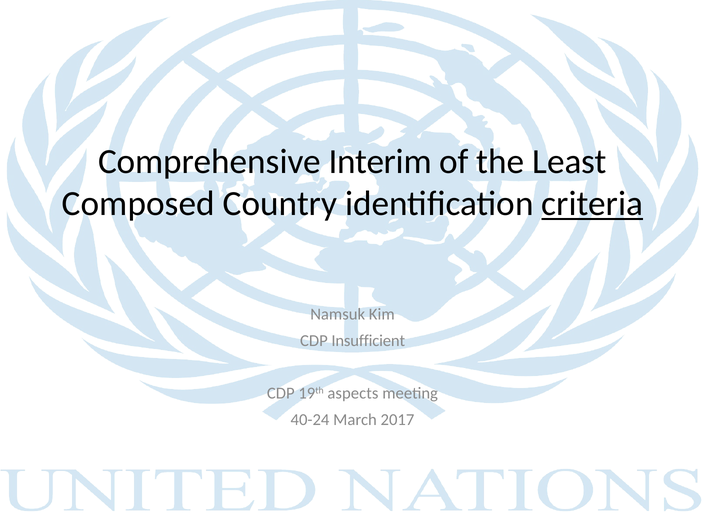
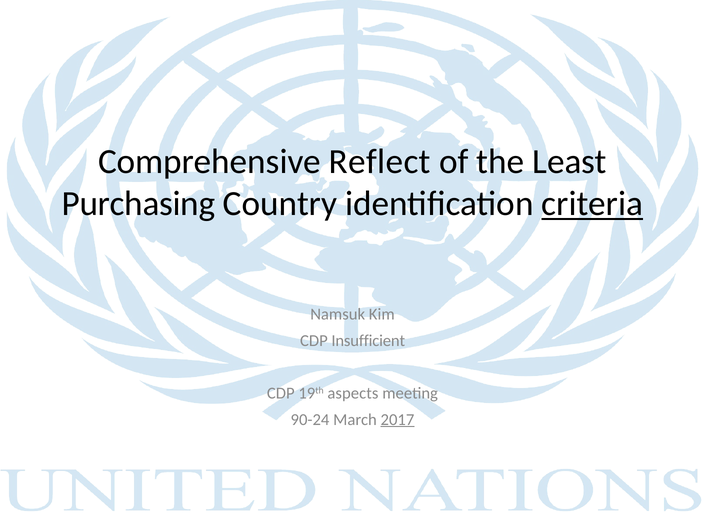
Interim: Interim -> Reflect
Composed: Composed -> Purchasing
40-24: 40-24 -> 90-24
2017 underline: none -> present
